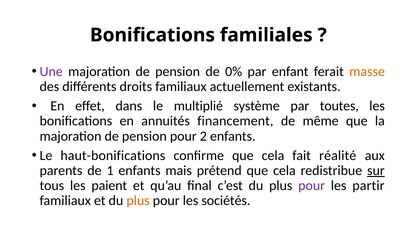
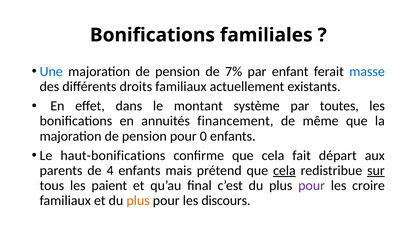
Une colour: purple -> blue
0%: 0% -> 7%
masse colour: orange -> blue
multiplié: multiplié -> montant
2: 2 -> 0
réalité: réalité -> départ
1: 1 -> 4
cela at (284, 170) underline: none -> present
partir: partir -> croire
sociétés: sociétés -> discours
